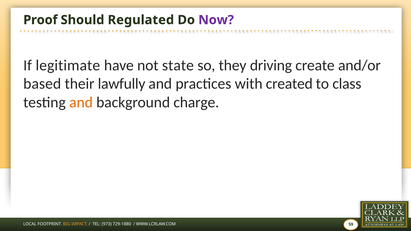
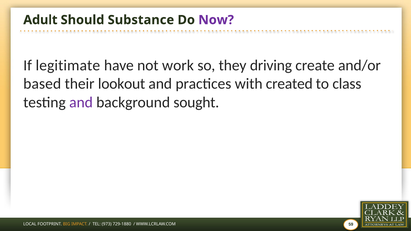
Proof: Proof -> Adult
Regulated: Regulated -> Substance
state: state -> work
lawfully: lawfully -> lookout
and at (81, 102) colour: orange -> purple
charge: charge -> sought
